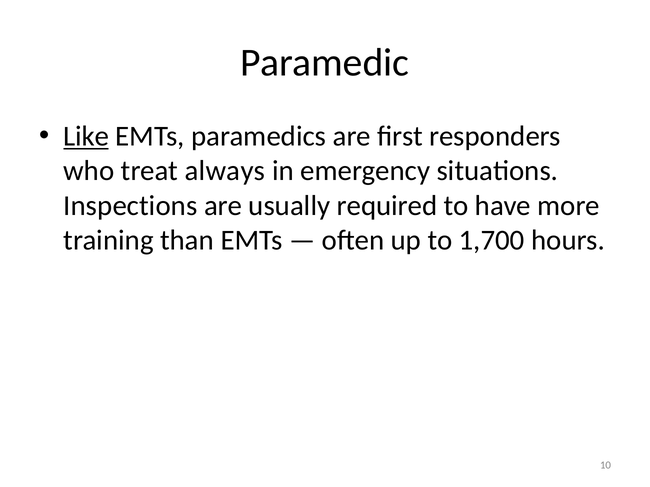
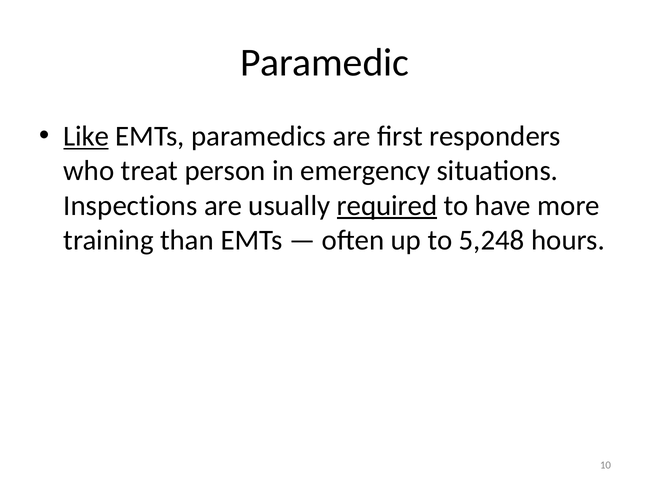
always: always -> person
required underline: none -> present
1,700: 1,700 -> 5,248
